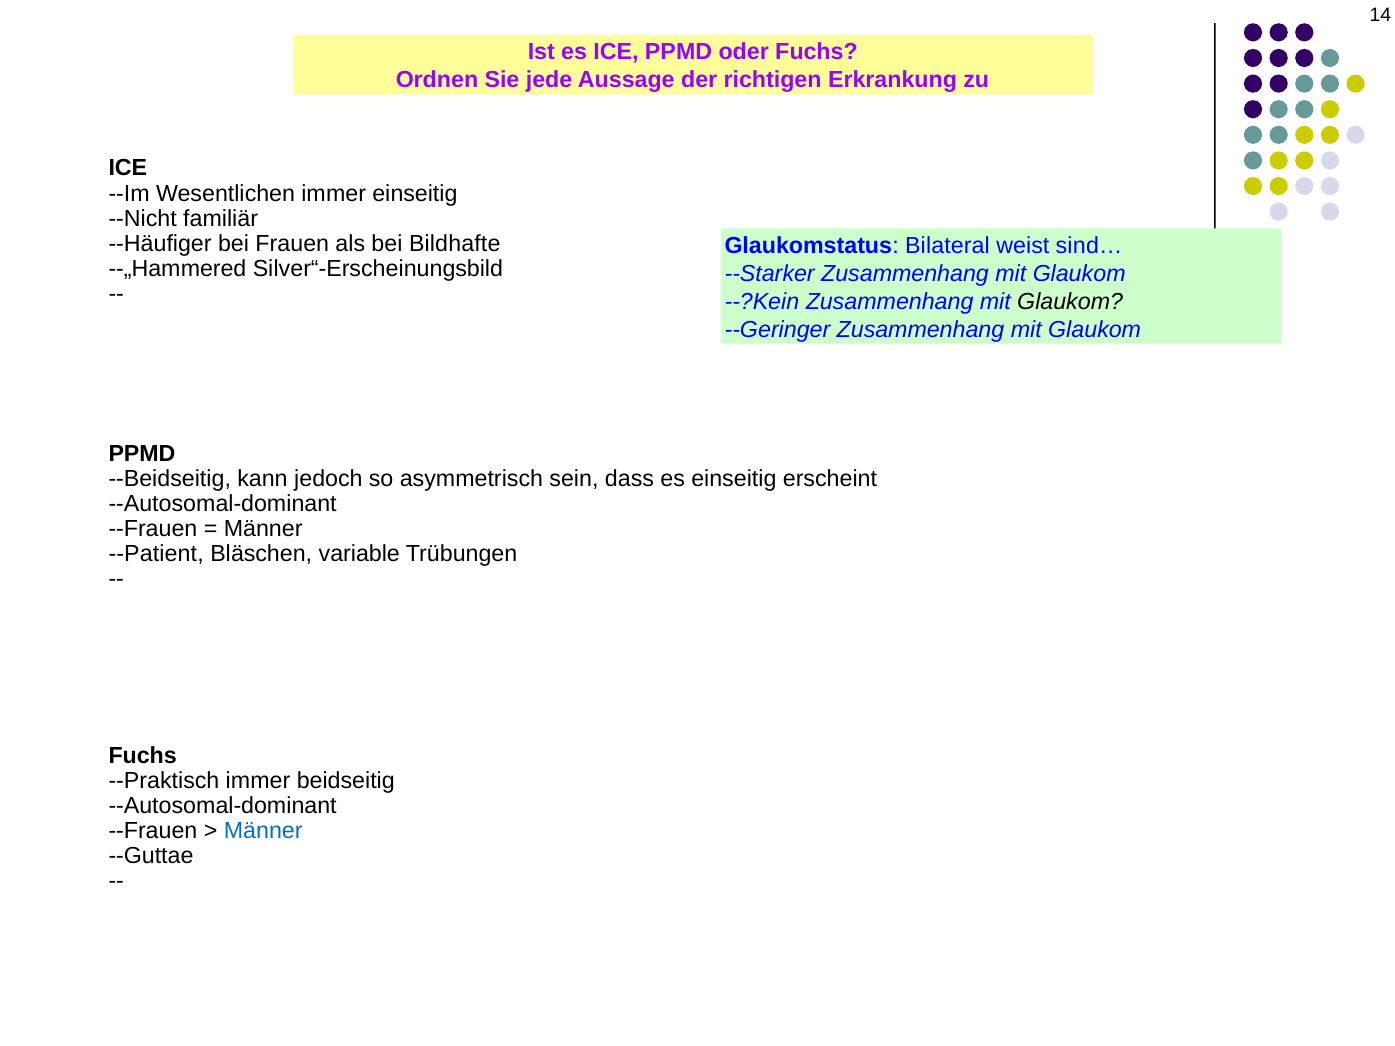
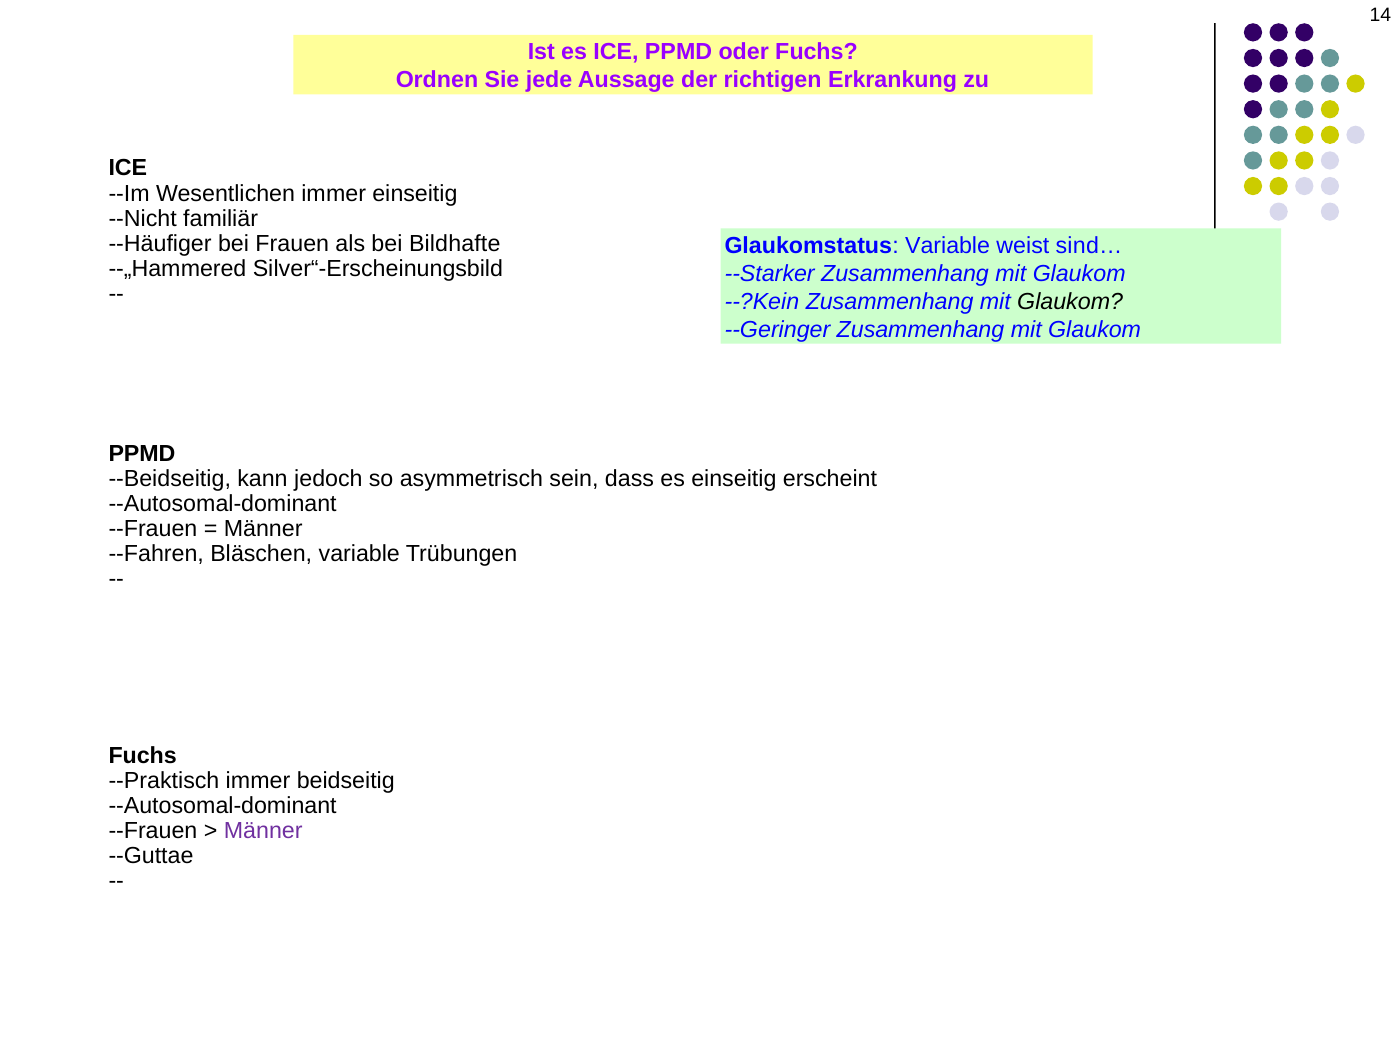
Glaukomstatus Bilateral: Bilateral -> Variable
--Patient: --Patient -> --Fahren
Männer at (263, 831) colour: blue -> purple
